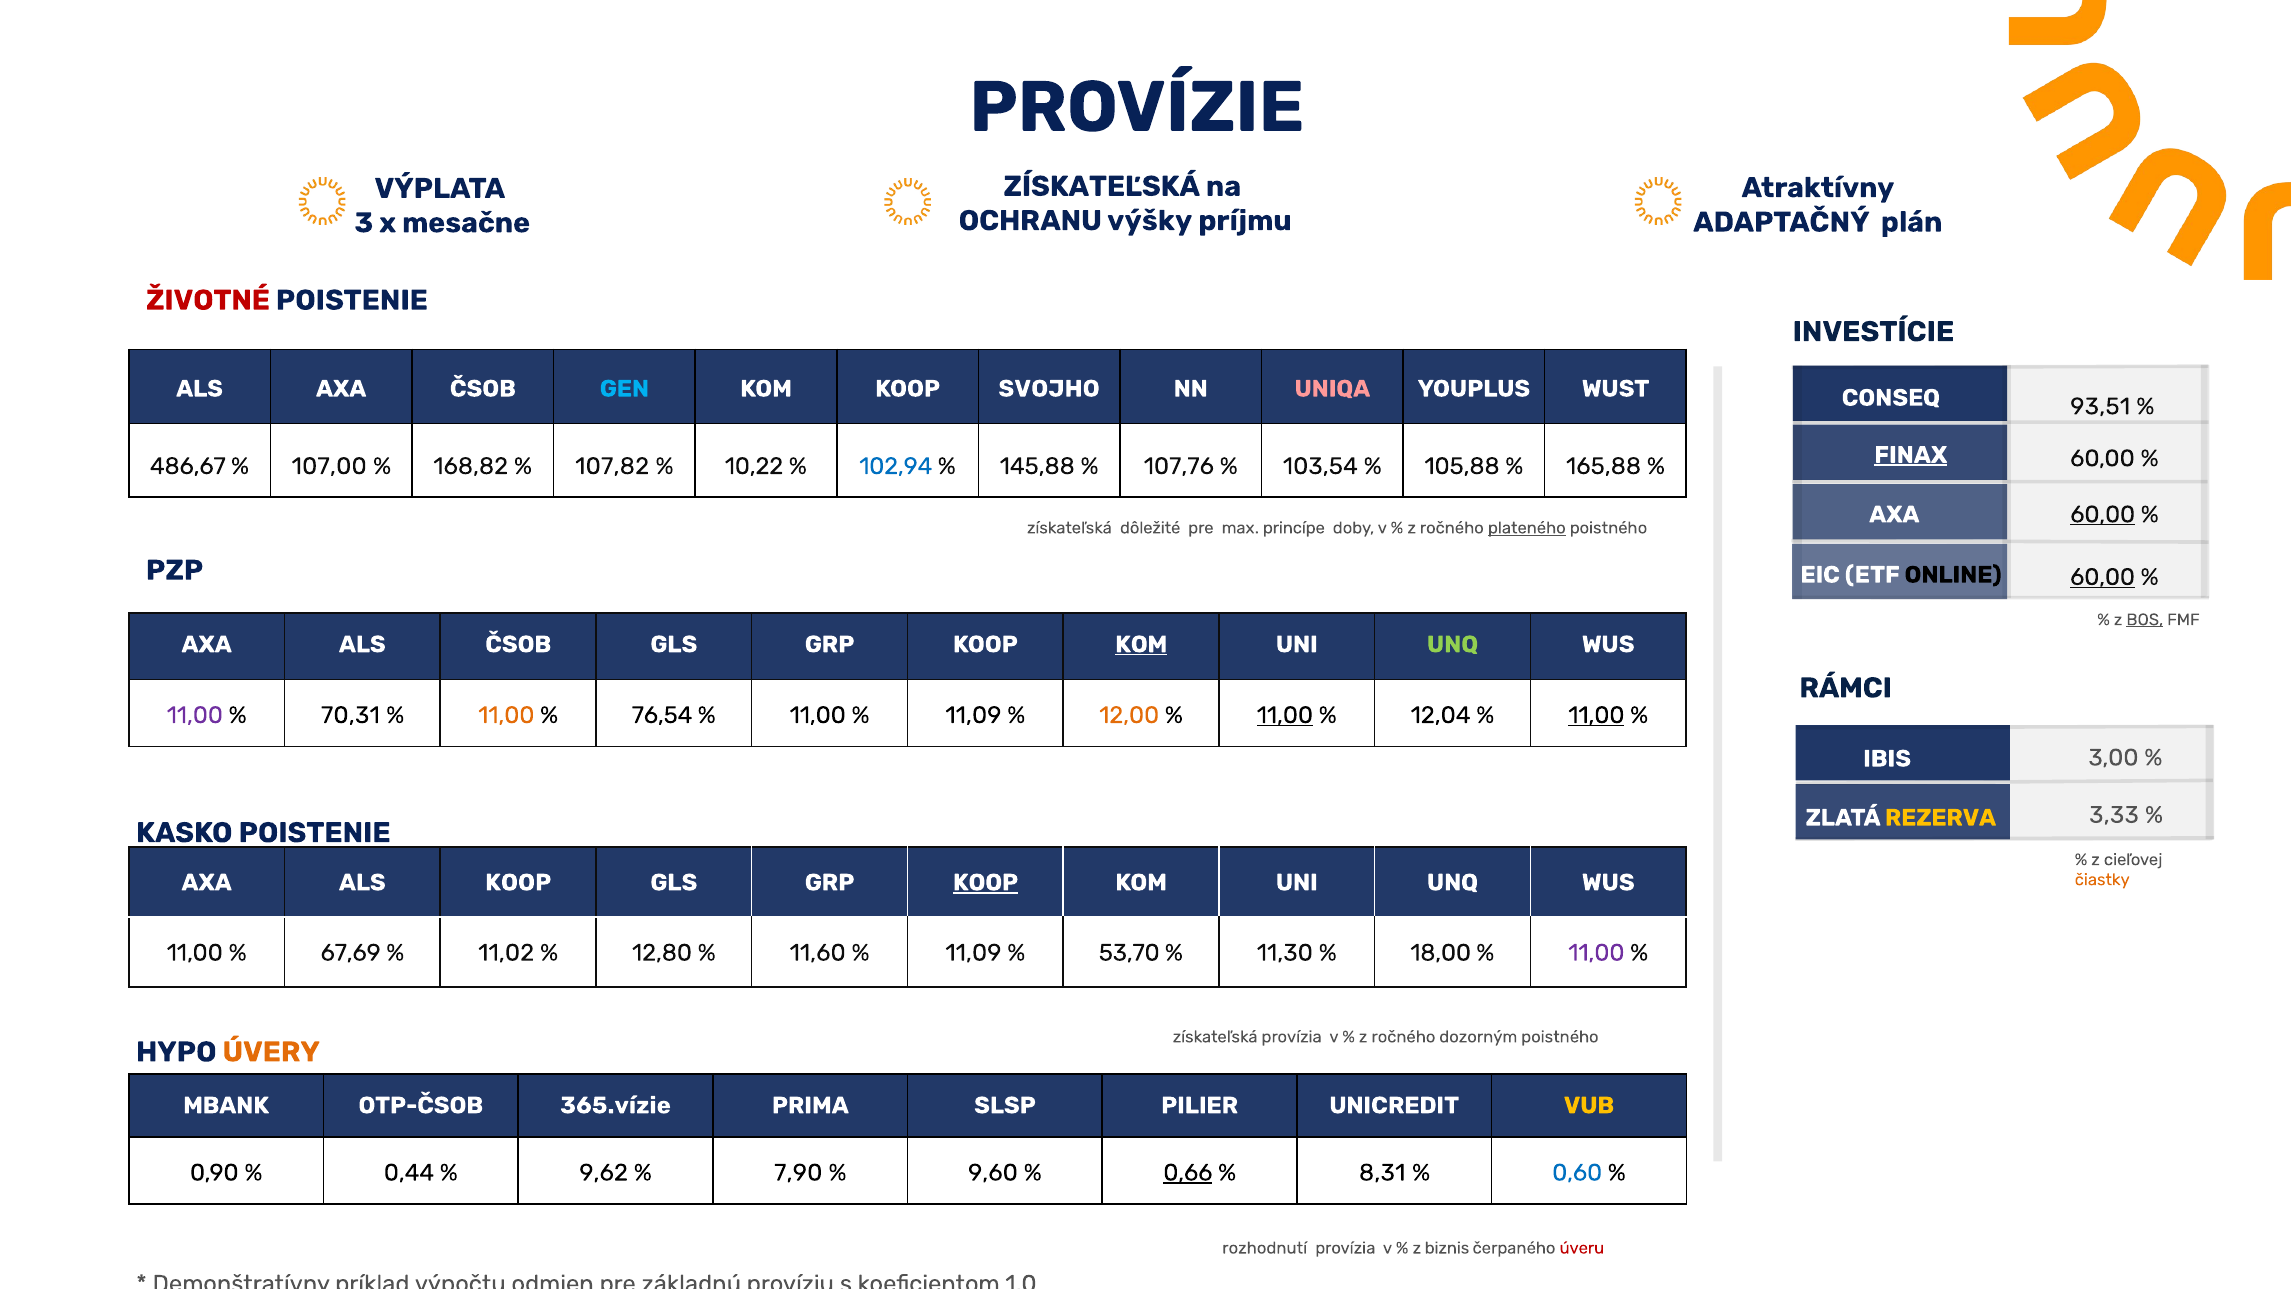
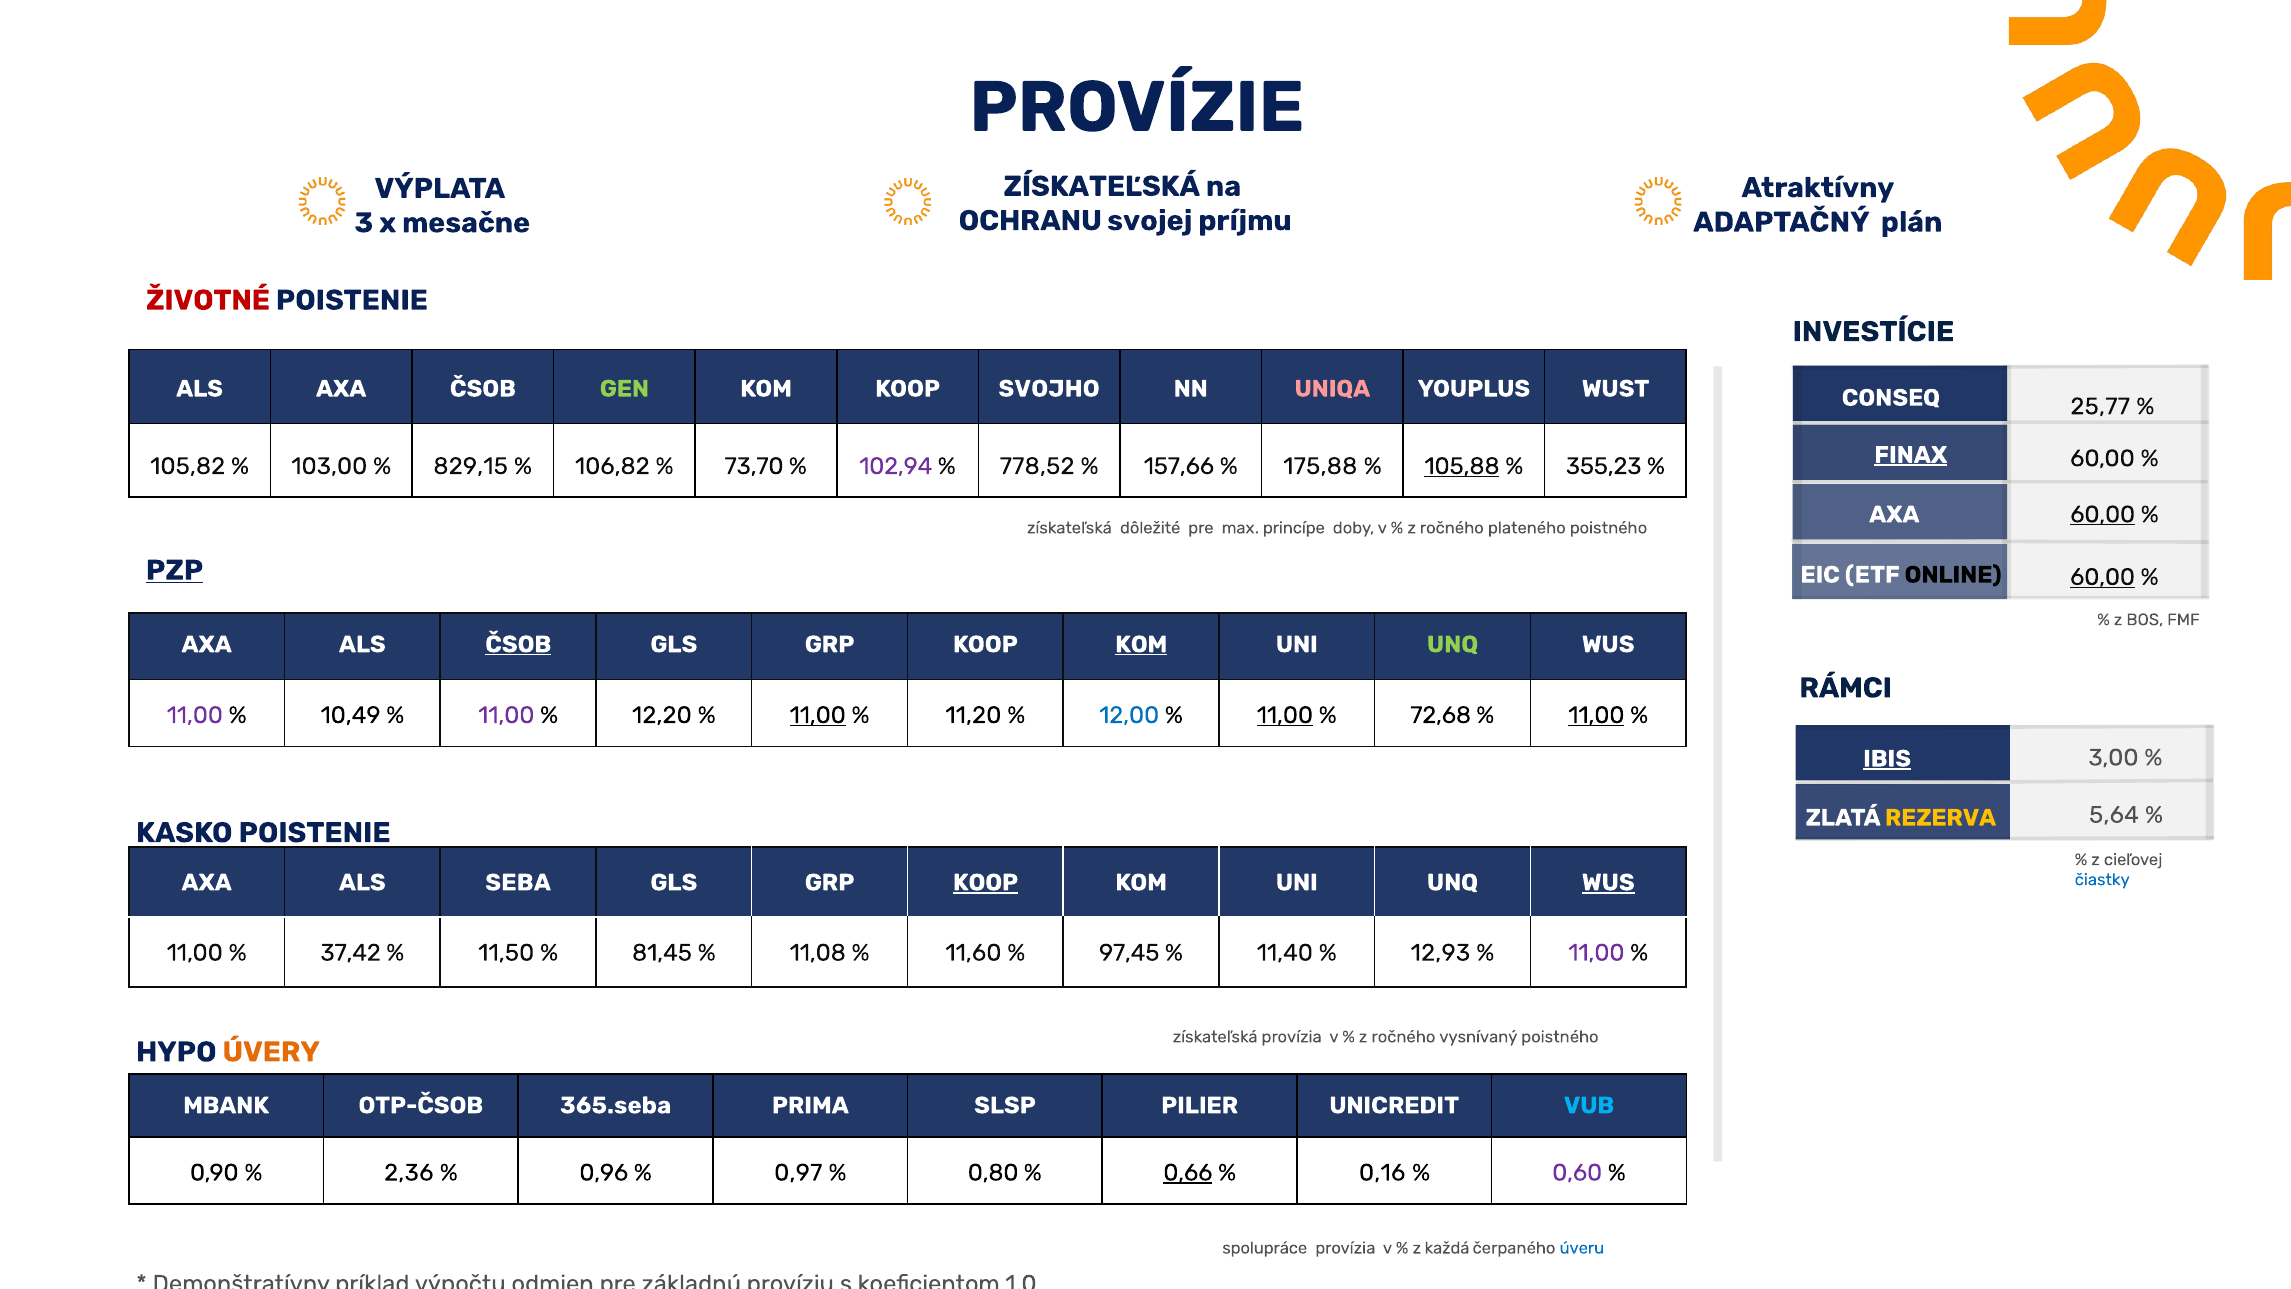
výšky: výšky -> svojej
GEN colour: light blue -> light green
93,51: 93,51 -> 25,77
486,67: 486,67 -> 105,82
107,00: 107,00 -> 103,00
168,82: 168,82 -> 829,15
107,82: 107,82 -> 106,82
10,22: 10,22 -> 73,70
102,94 colour: blue -> purple
145,88: 145,88 -> 778,52
107,76: 107,76 -> 157,66
103,54: 103,54 -> 175,88
105,88 underline: none -> present
165,88: 165,88 -> 355,23
plateného underline: present -> none
PZP underline: none -> present
BOS underline: present -> none
ČSOB at (518, 644) underline: none -> present
70,31: 70,31 -> 10,49
11,00 at (506, 715) colour: orange -> purple
76,54: 76,54 -> 12,20
11,00 at (818, 715) underline: none -> present
11,09 at (973, 715): 11,09 -> 11,20
12,00 colour: orange -> blue
12,04: 12,04 -> 72,68
IBIS underline: none -> present
3,33: 3,33 -> 5,64
čiastky colour: orange -> blue
ALS KOOP: KOOP -> SEBA
WUS at (1608, 882) underline: none -> present
67,69: 67,69 -> 37,42
11,02: 11,02 -> 11,50
12,80: 12,80 -> 81,45
11,60: 11,60 -> 11,08
11,09 at (973, 953): 11,09 -> 11,60
53,70: 53,70 -> 97,45
11,30: 11,30 -> 11,40
18,00: 18,00 -> 12,93
dozorným: dozorným -> vysnívaný
365.vízie: 365.vízie -> 365.seba
VUB colour: yellow -> light blue
0,44: 0,44 -> 2,36
9,62: 9,62 -> 0,96
7,90: 7,90 -> 0,97
9,60: 9,60 -> 0,80
8,31: 8,31 -> 0,16
0,60 colour: blue -> purple
rozhodnutí: rozhodnutí -> spolupráce
biznis: biznis -> každá
úveru colour: red -> blue
